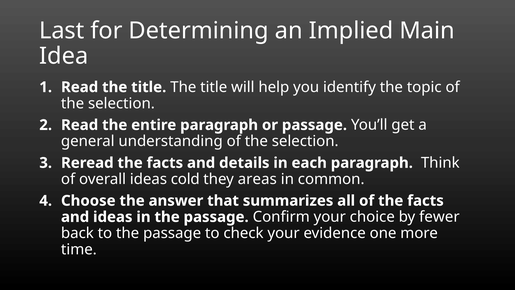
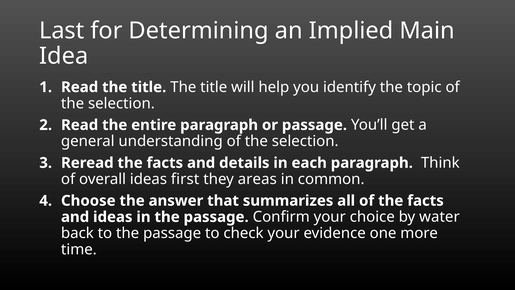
cold: cold -> first
fewer: fewer -> water
